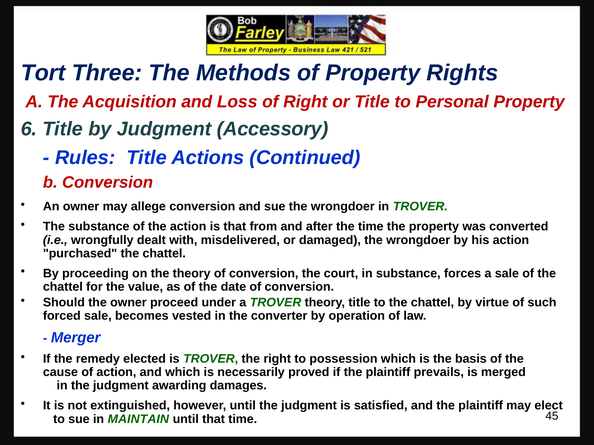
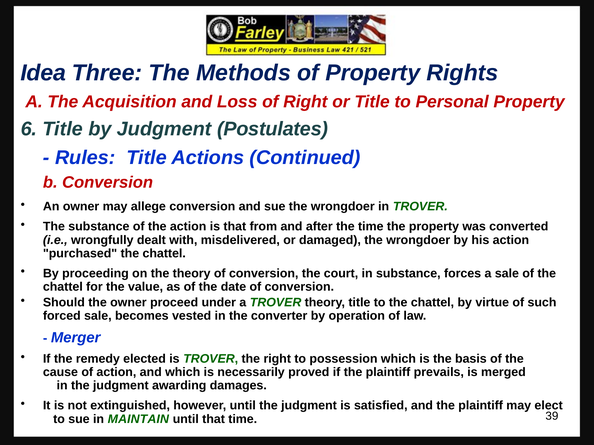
Tort: Tort -> Idea
Accessory: Accessory -> Postulates
45: 45 -> 39
